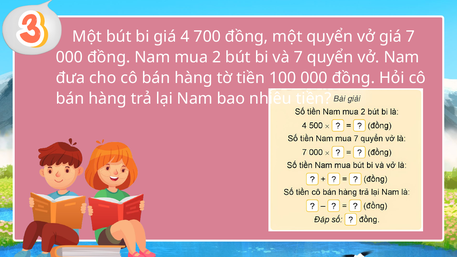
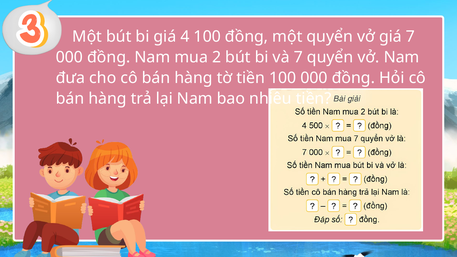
4 700: 700 -> 100
